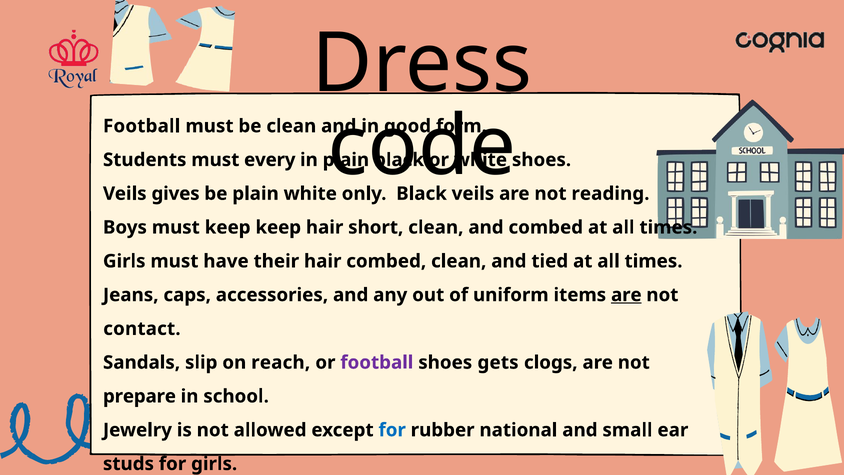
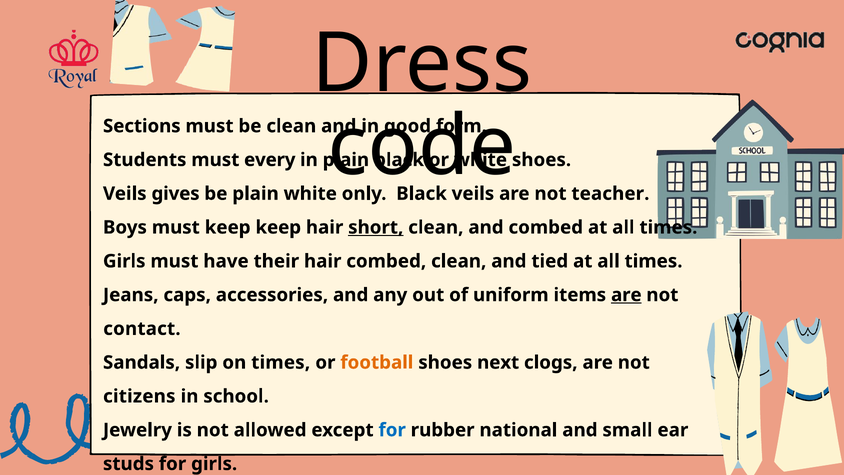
Football at (142, 126): Football -> Sections
reading: reading -> teacher
short underline: none -> present
on reach: reach -> times
football at (377, 362) colour: purple -> orange
gets: gets -> next
prepare: prepare -> citizens
